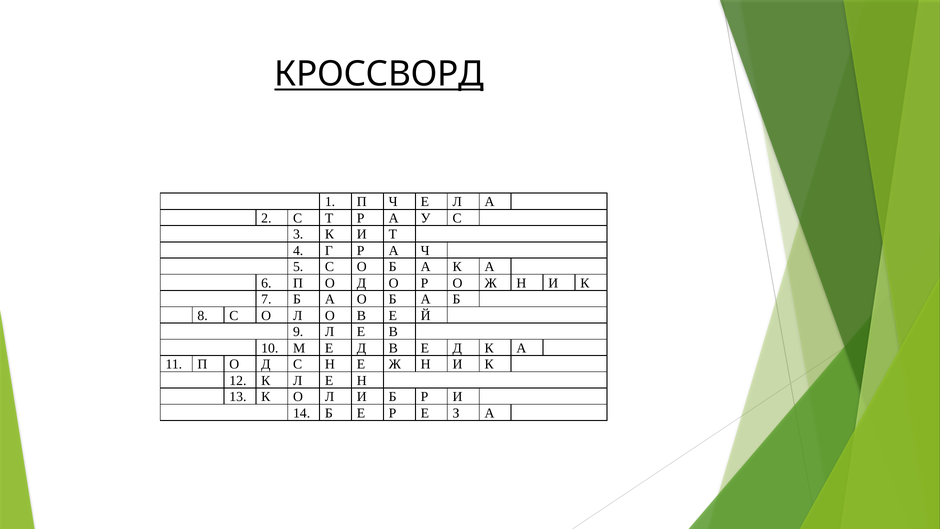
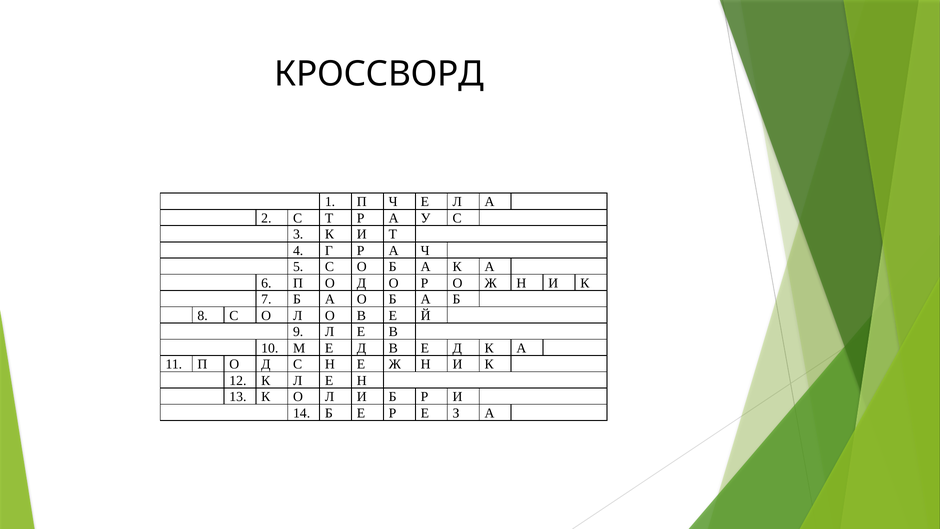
КРОССВОРД underline: present -> none
